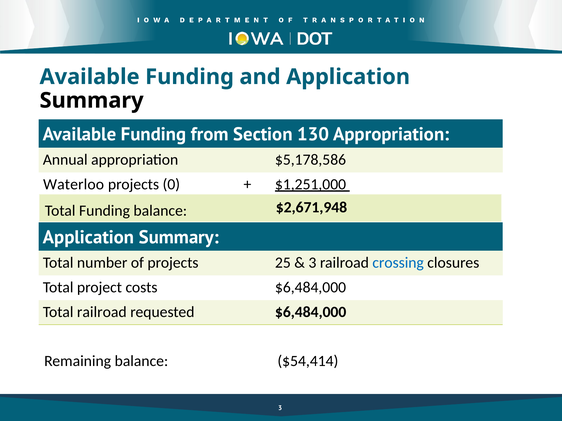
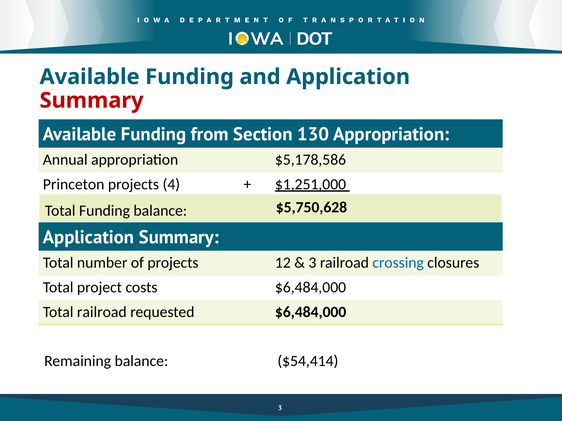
Summary at (92, 101) colour: black -> red
Waterloo: Waterloo -> Princeton
0: 0 -> 4
$2,671,948: $2,671,948 -> $5,750,628
25: 25 -> 12
